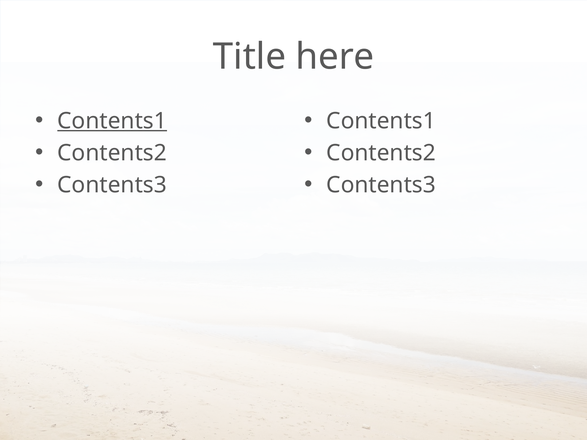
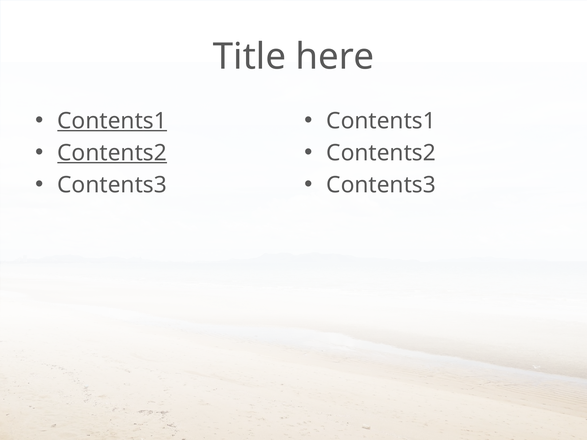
Contents2 at (112, 153) underline: none -> present
